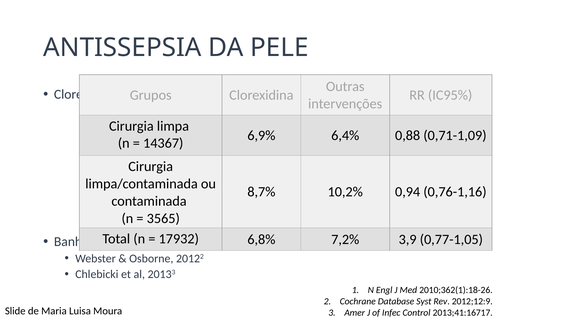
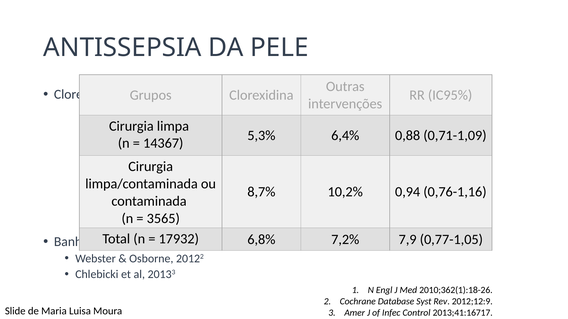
6,9%: 6,9% -> 5,3%
3,9: 3,9 -> 7,9
